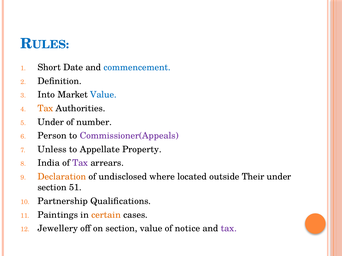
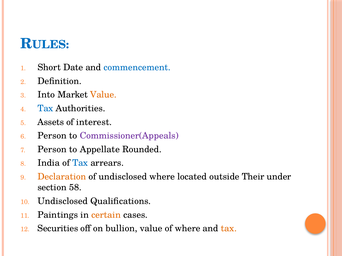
Value at (103, 95) colour: blue -> orange
Tax at (45, 109) colour: orange -> blue
Under at (51, 122): Under -> Assets
number: number -> interest
Unless at (52, 150): Unless -> Person
Property: Property -> Rounded
Tax at (80, 163) colour: purple -> blue
51: 51 -> 58
Partnership at (63, 202): Partnership -> Undisclosed
Jewellery: Jewellery -> Securities
on section: section -> bullion
of notice: notice -> where
tax at (229, 229) colour: purple -> orange
